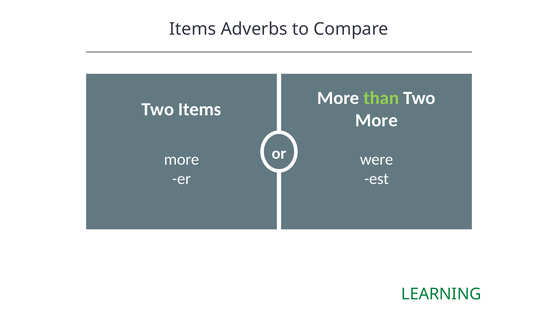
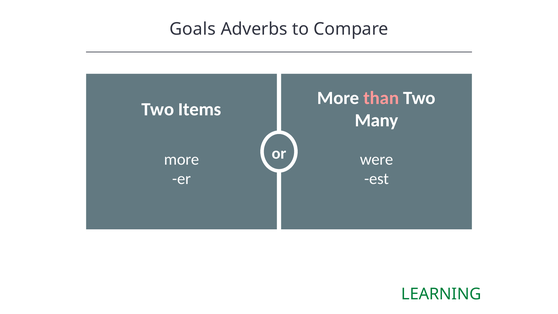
Items at (193, 29): Items -> Goals
than colour: light green -> pink
More at (376, 120): More -> Many
